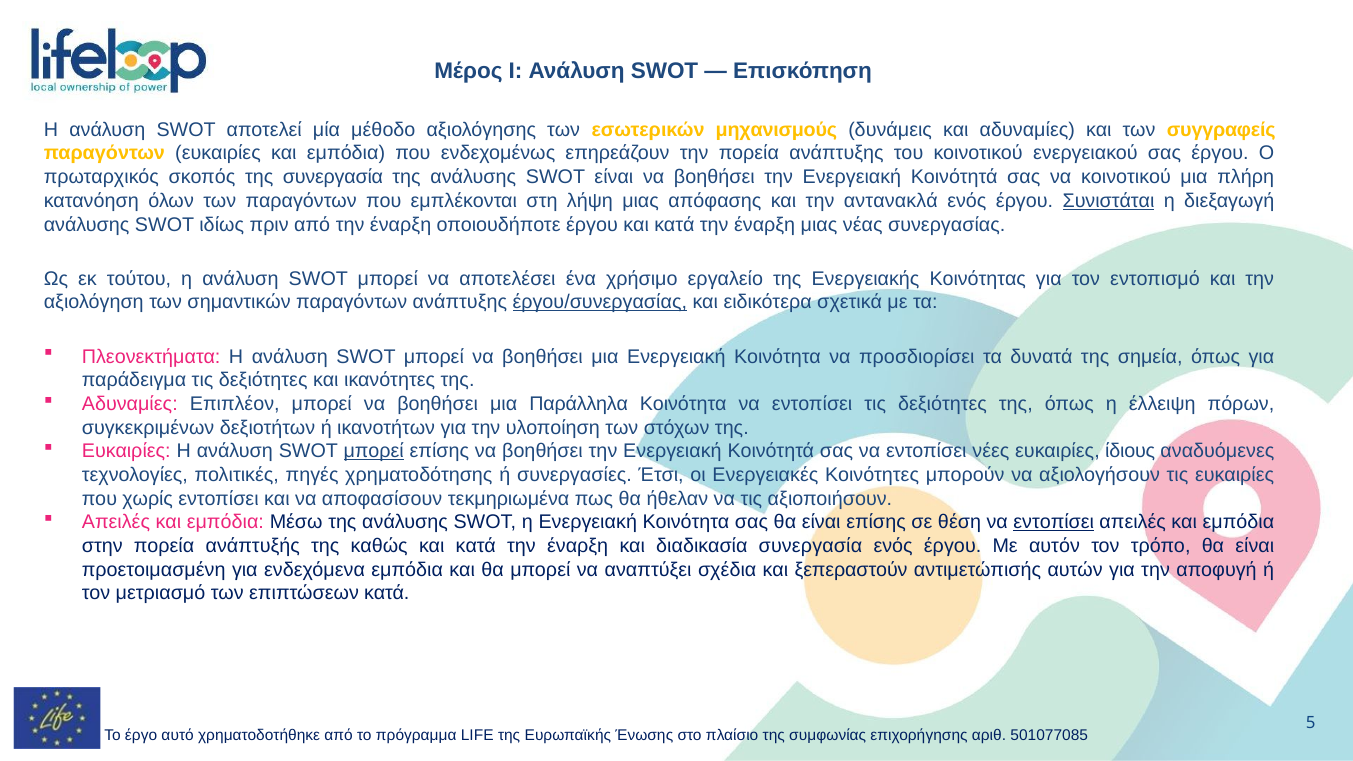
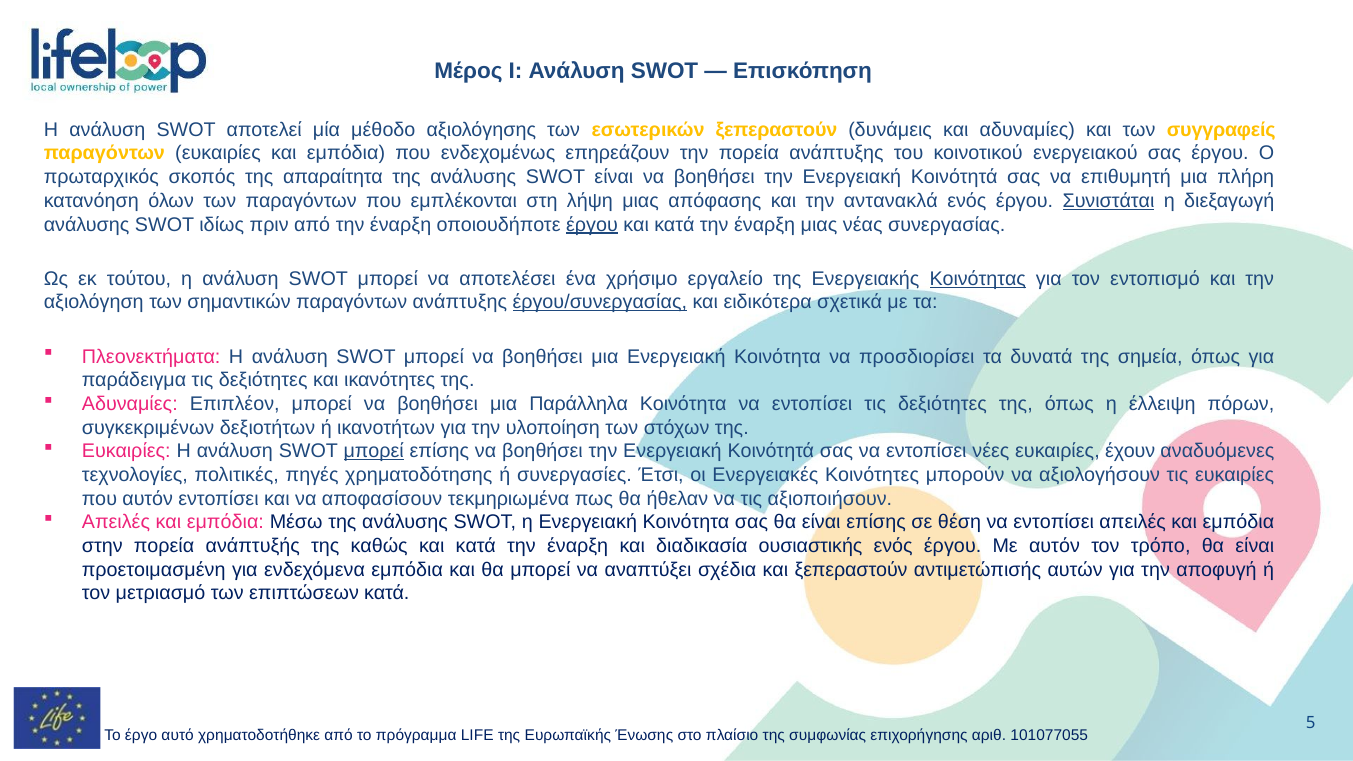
εσωτερικών μηχανισμούς: μηχανισμούς -> ξεπεραστούν
της συνεργασία: συνεργασία -> απαραίτητα
να κοινοτικού: κοινοτικού -> επιθυμητή
έργου at (592, 225) underline: none -> present
Κοινότητας underline: none -> present
ίδιους: ίδιους -> έχουν
που χωρίς: χωρίς -> αυτόν
εντοπίσει at (1054, 522) underline: present -> none
διαδικασία συνεργασία: συνεργασία -> ουσιαστικής
501077085: 501077085 -> 101077055
